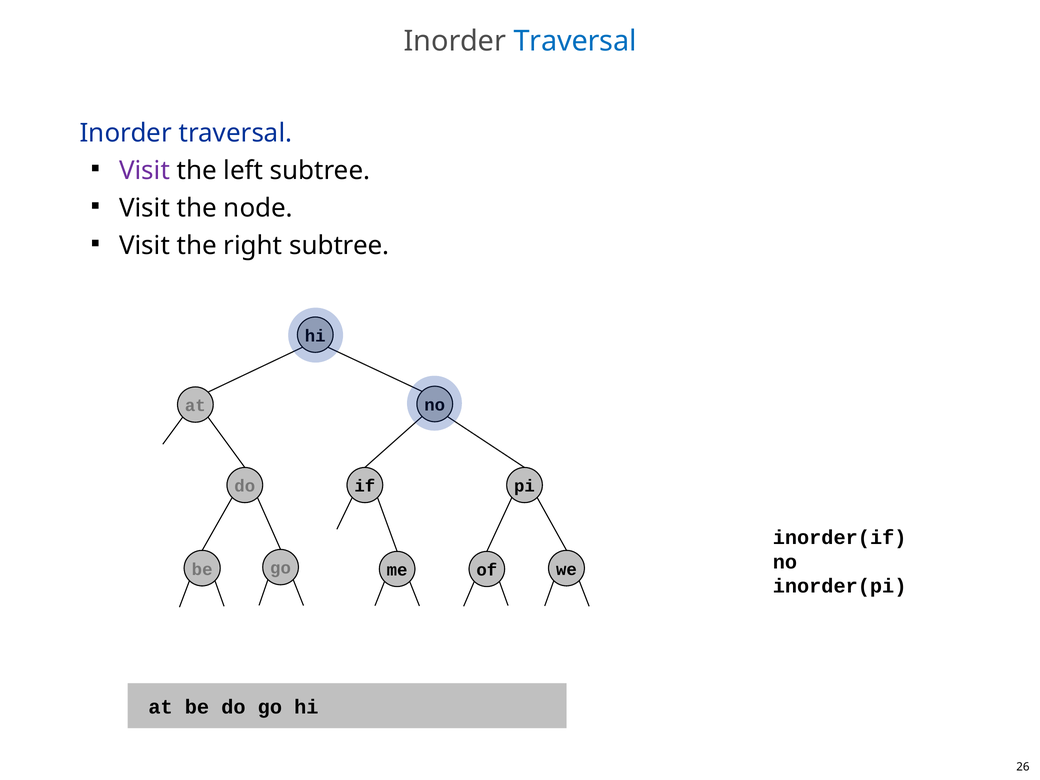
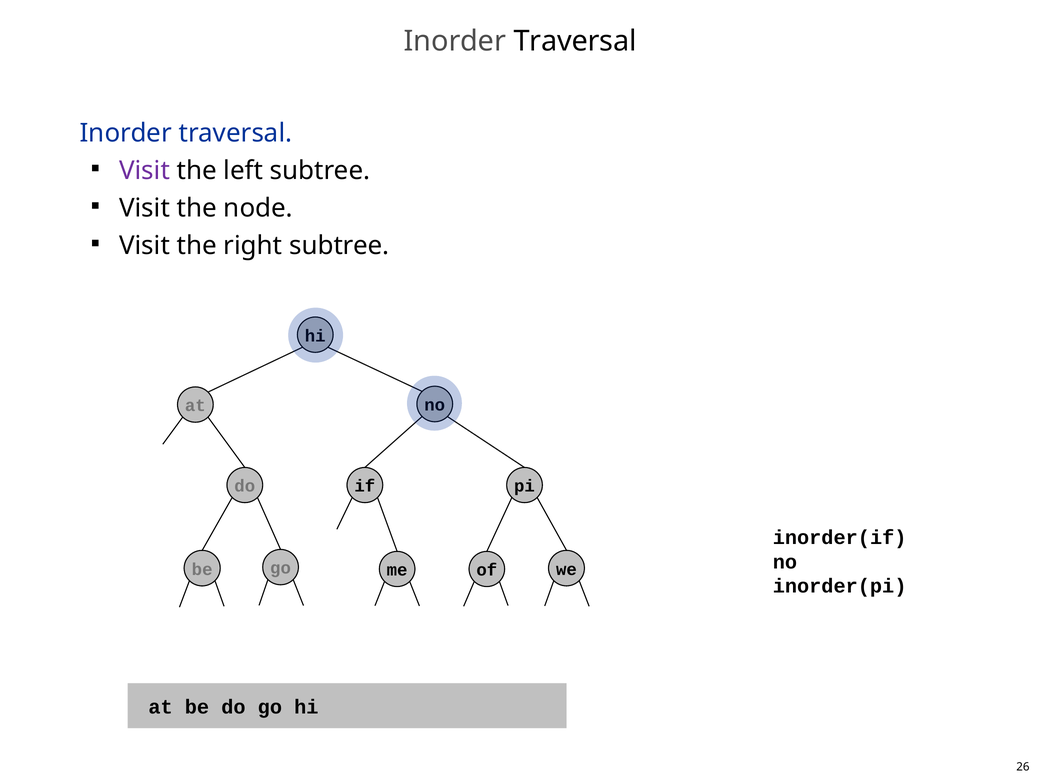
Traversal at (575, 41) colour: blue -> black
